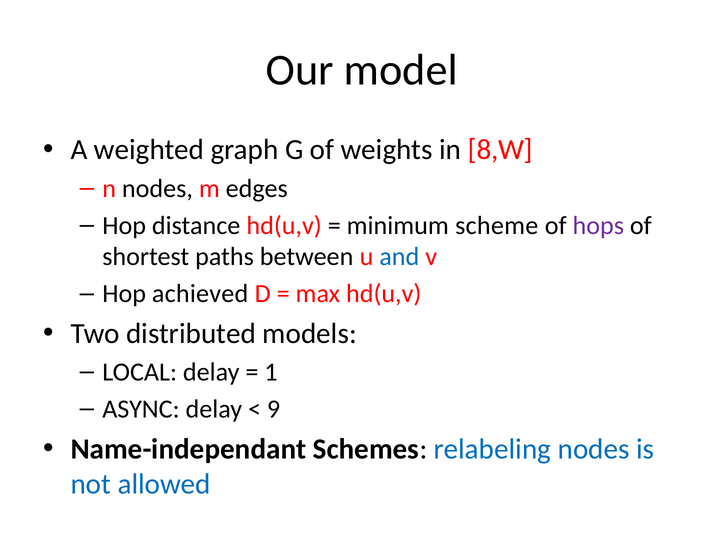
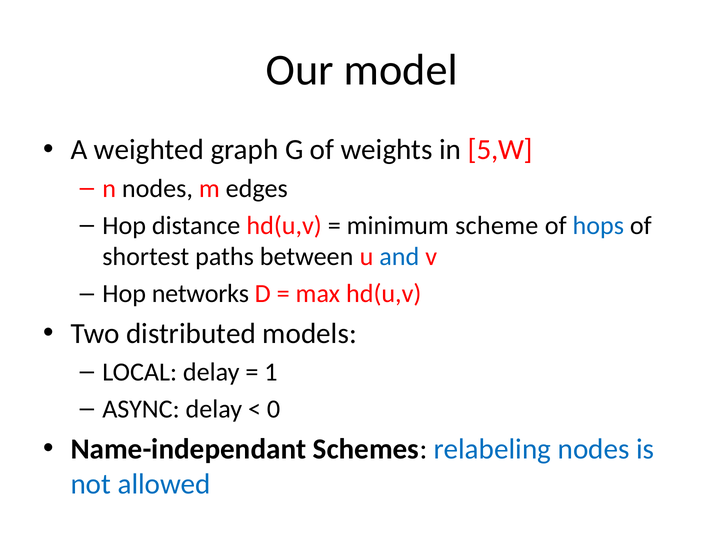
8,W: 8,W -> 5,W
hops colour: purple -> blue
achieved: achieved -> networks
9: 9 -> 0
